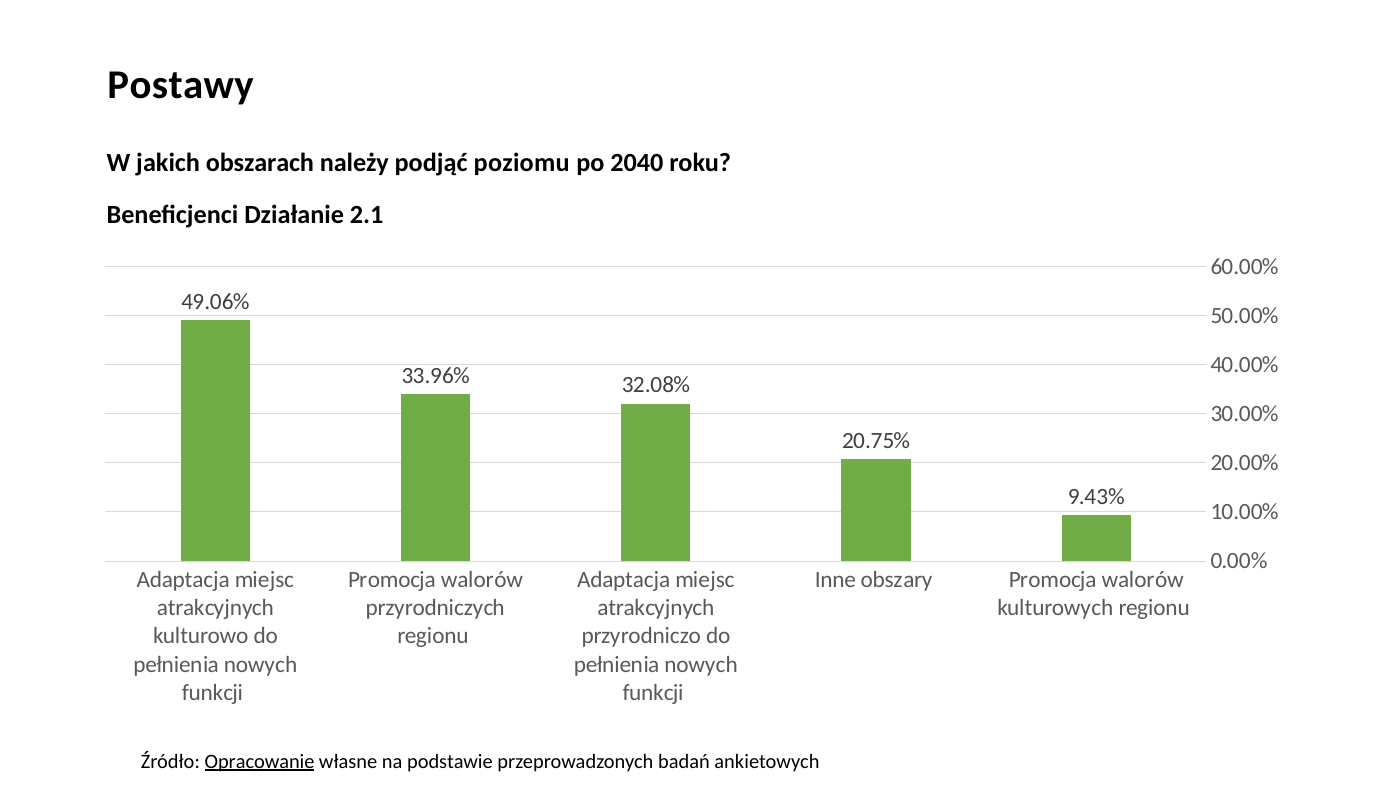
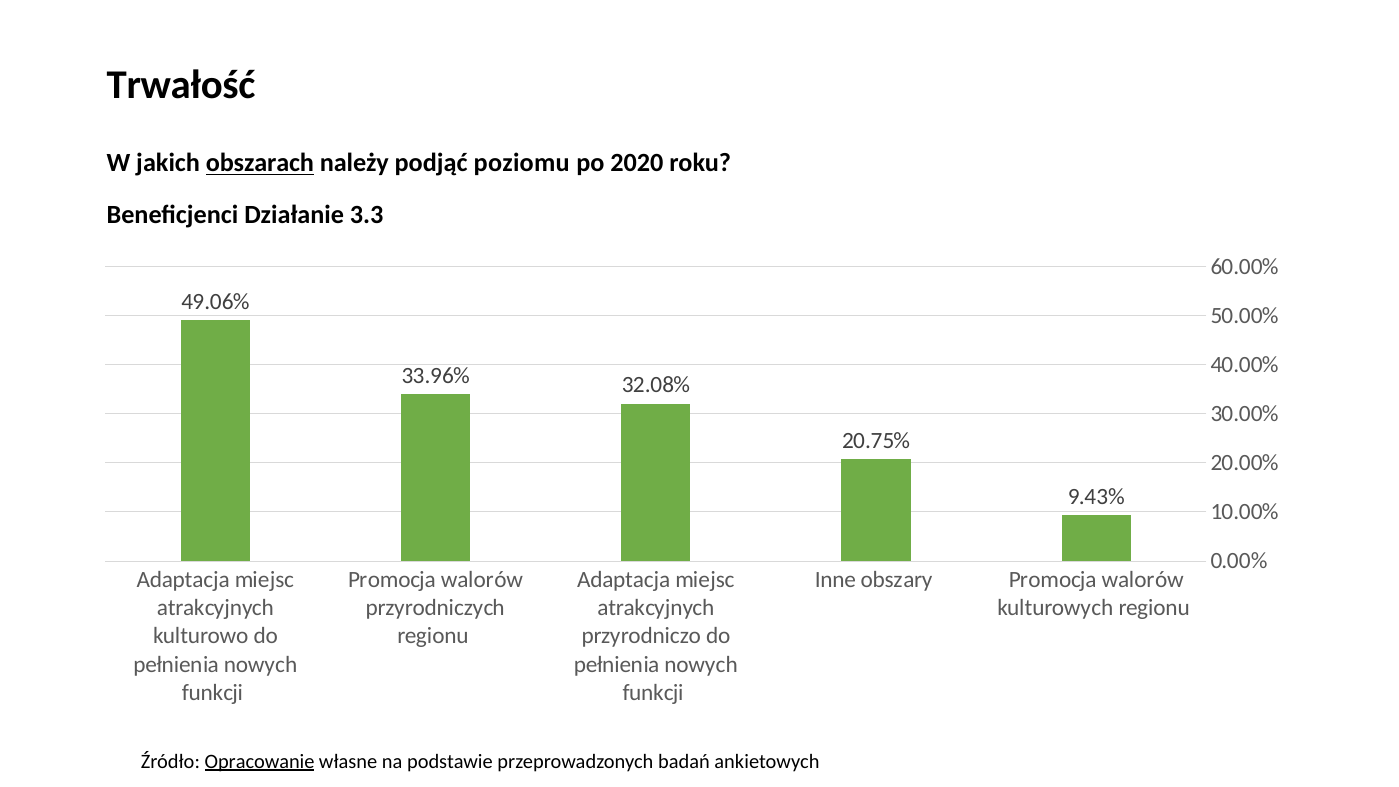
Postawy: Postawy -> Trwałość
obszarach underline: none -> present
2040: 2040 -> 2020
2.1: 2.1 -> 3.3
